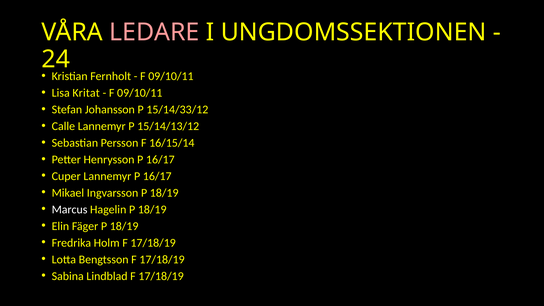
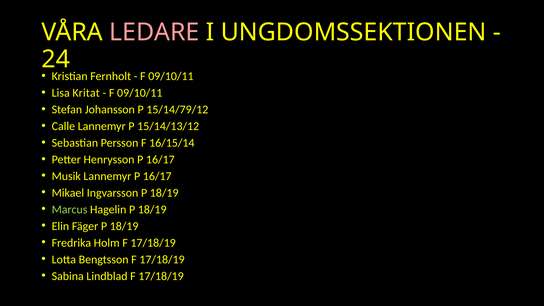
15/14/33/12: 15/14/33/12 -> 15/14/79/12
Cuper: Cuper -> Musik
Marcus colour: white -> light green
